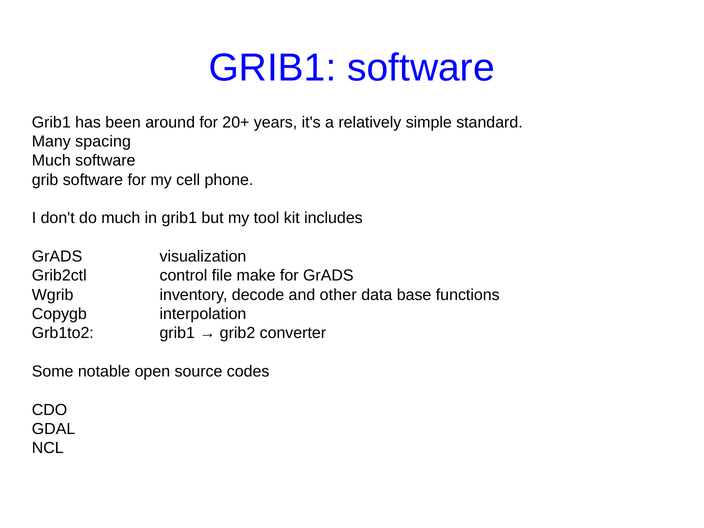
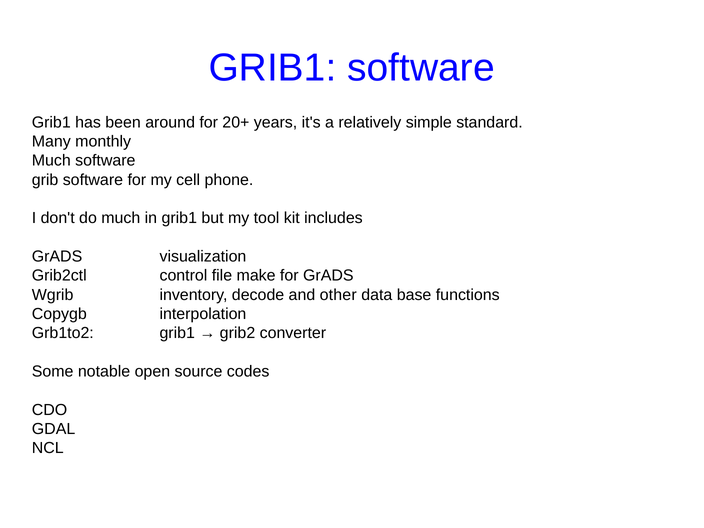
spacing: spacing -> monthly
